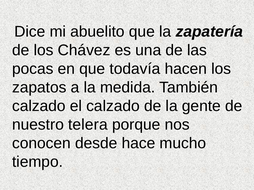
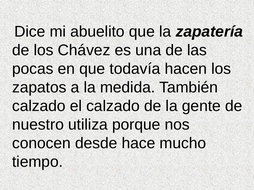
telera: telera -> utiliza
